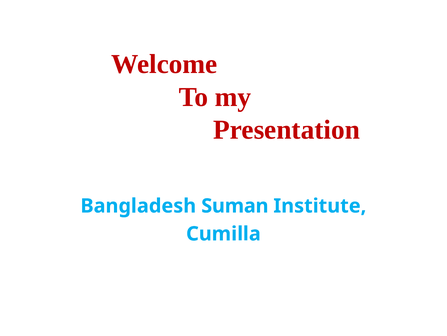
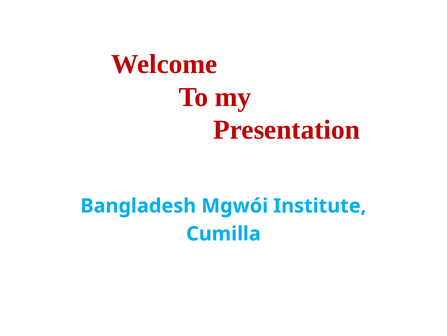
Suman: Suman -> Mgwói
